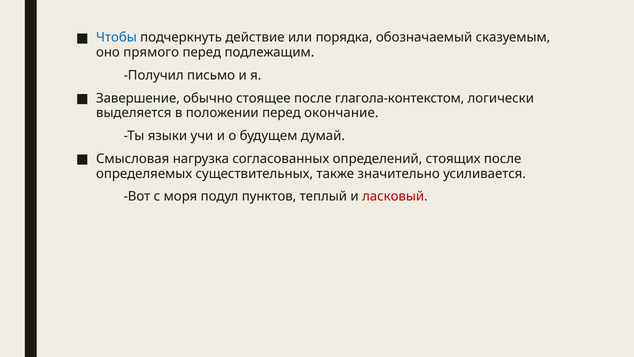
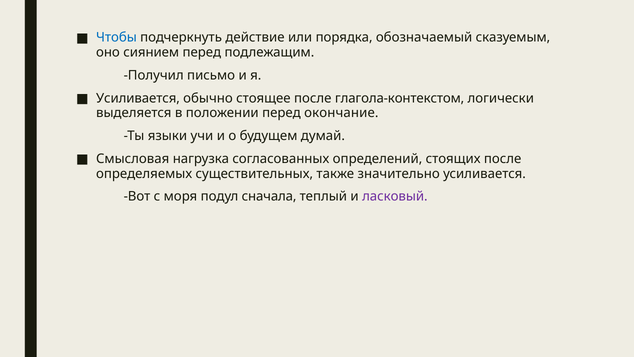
прямого: прямого -> сиянием
Завершение at (138, 98): Завершение -> Усиливается
пунктов: пунктов -> сначала
ласковый colour: red -> purple
